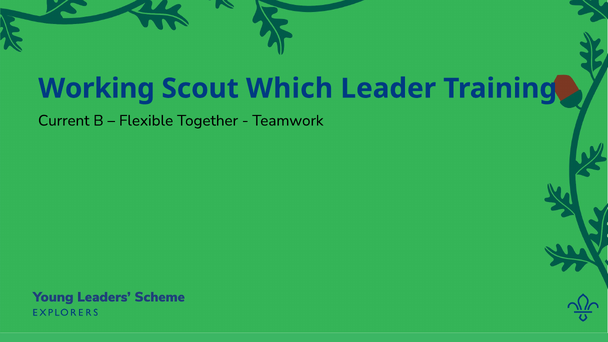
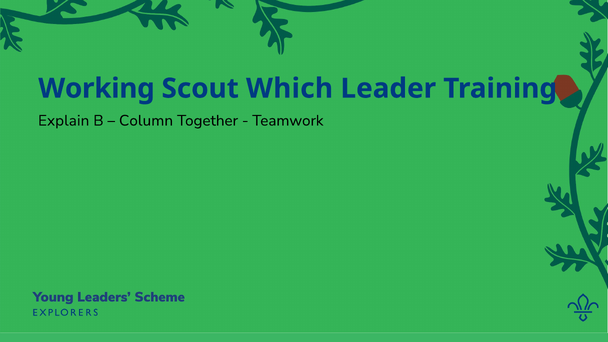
Current: Current -> Explain
Flexible: Flexible -> Column
